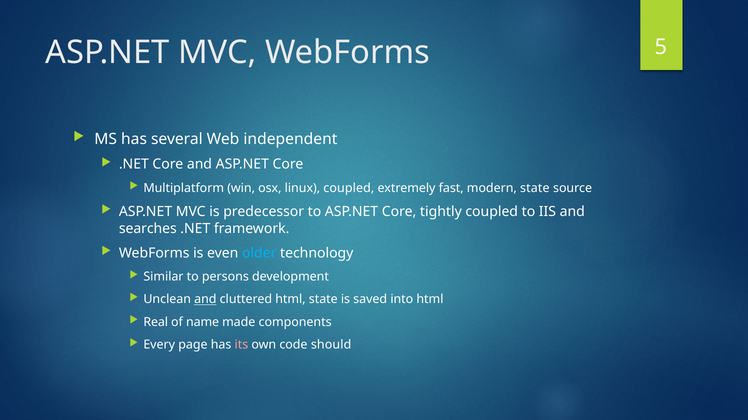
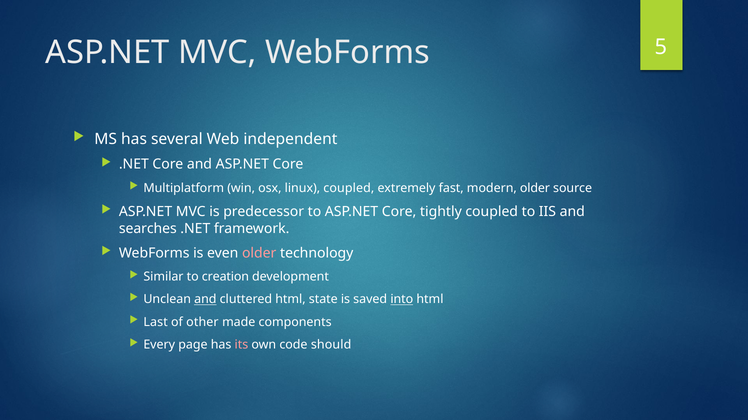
modern state: state -> older
older at (259, 253) colour: light blue -> pink
persons: persons -> creation
into underline: none -> present
Real: Real -> Last
name: name -> other
